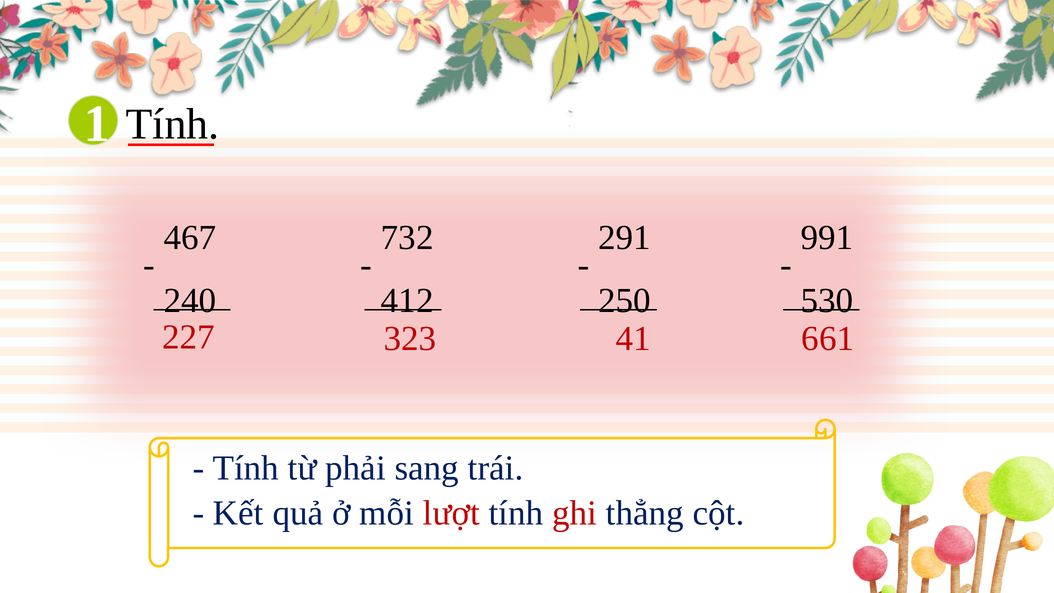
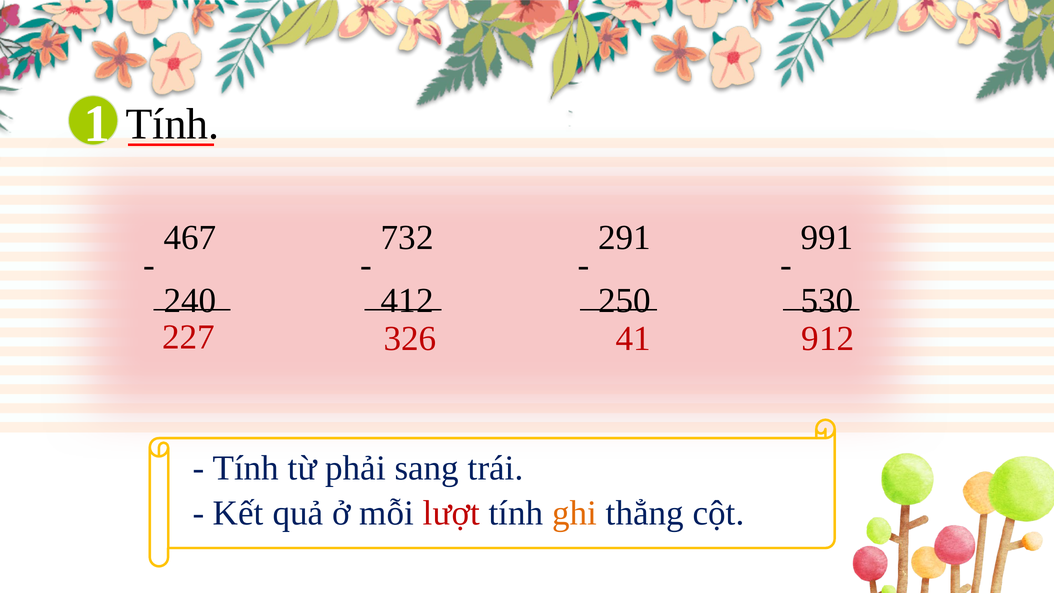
323: 323 -> 326
661: 661 -> 912
ghi colour: red -> orange
